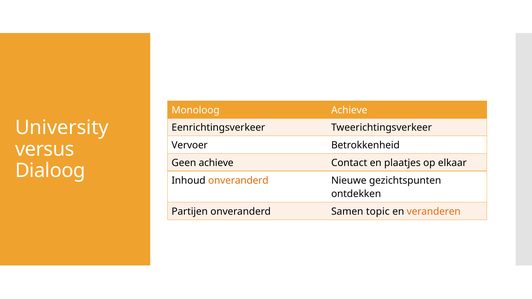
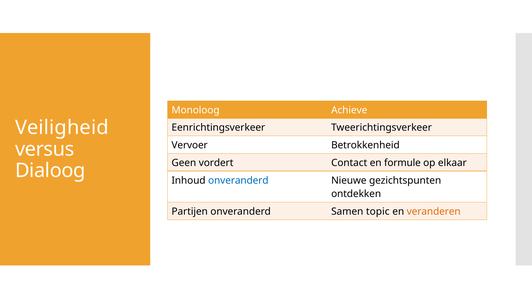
University: University -> Veiligheid
Geen achieve: achieve -> vordert
plaatjes: plaatjes -> formule
onveranderd at (238, 181) colour: orange -> blue
